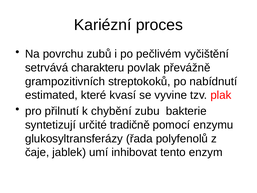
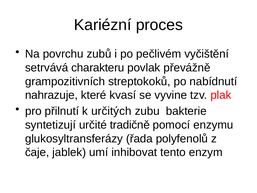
estimated: estimated -> nahrazuje
chybění: chybění -> určitých
